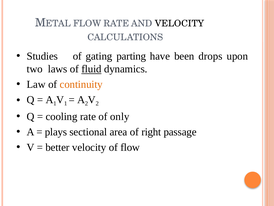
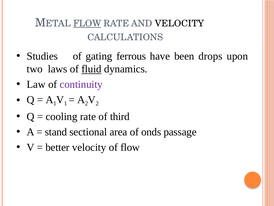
FLOW at (87, 23) underline: none -> present
parting: parting -> ferrous
continuity colour: orange -> purple
only: only -> third
plays: plays -> stand
right: right -> onds
